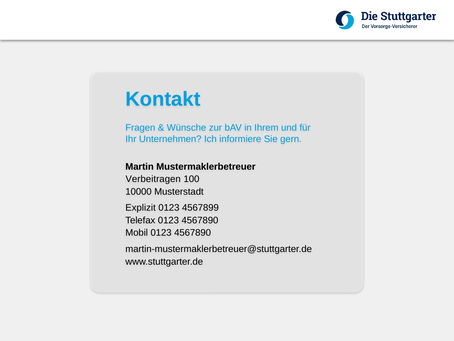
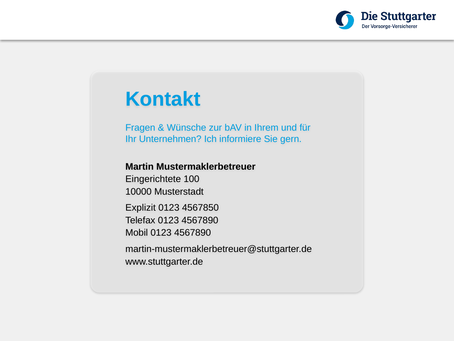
Verbeitragen: Verbeitragen -> Eingerichtete
4567899: 4567899 -> 4567850
